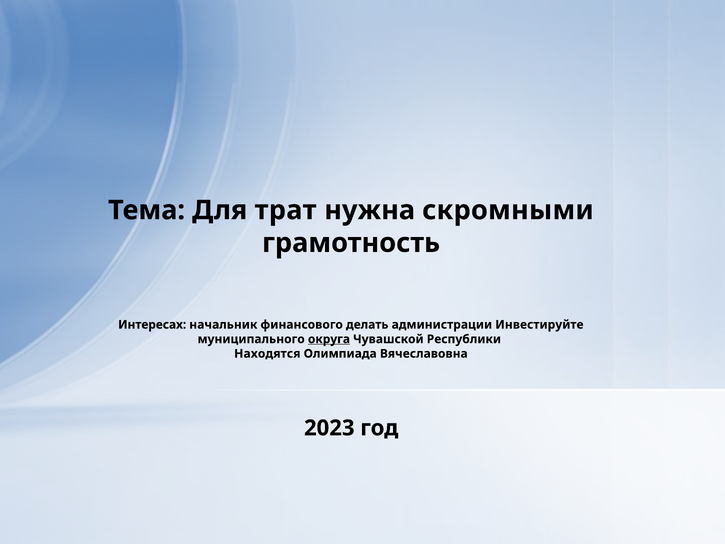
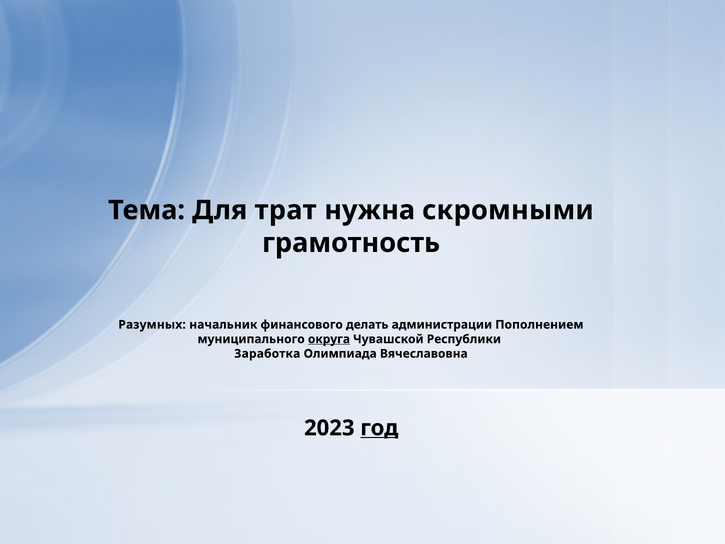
Интересах: Интересах -> Разумных
Инвестируйте: Инвестируйте -> Пополнением
Находятся: Находятся -> Заработка
год underline: none -> present
